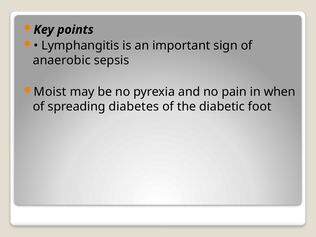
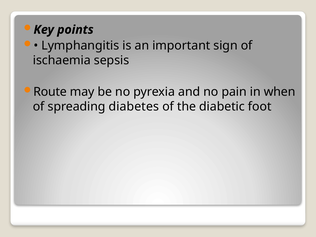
anaerobic: anaerobic -> ischaemia
Moist: Moist -> Route
